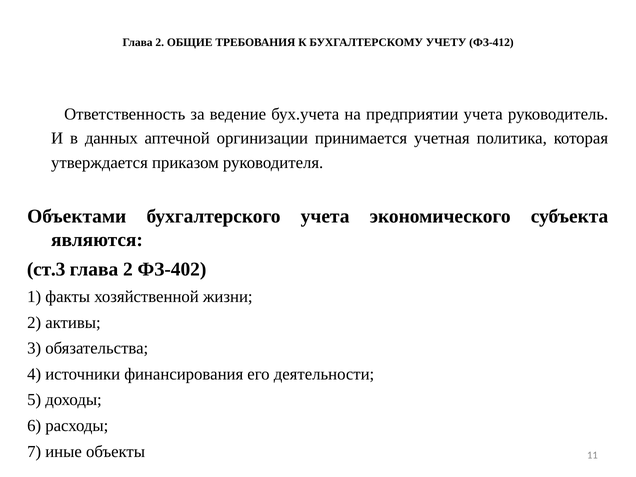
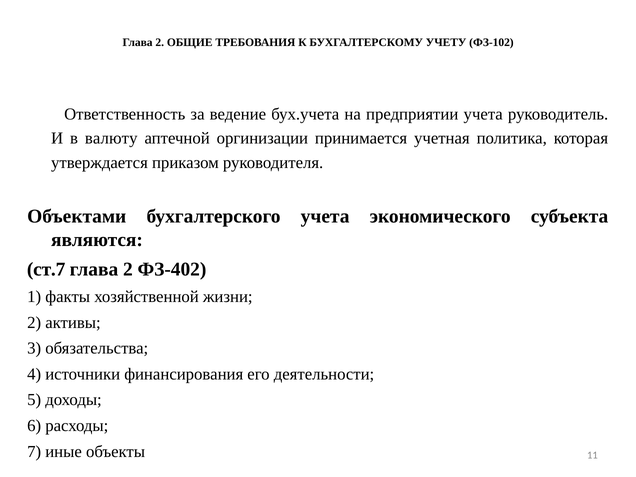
ФЗ-412: ФЗ-412 -> ФЗ-102
данных: данных -> валюту
ст.3: ст.3 -> ст.7
